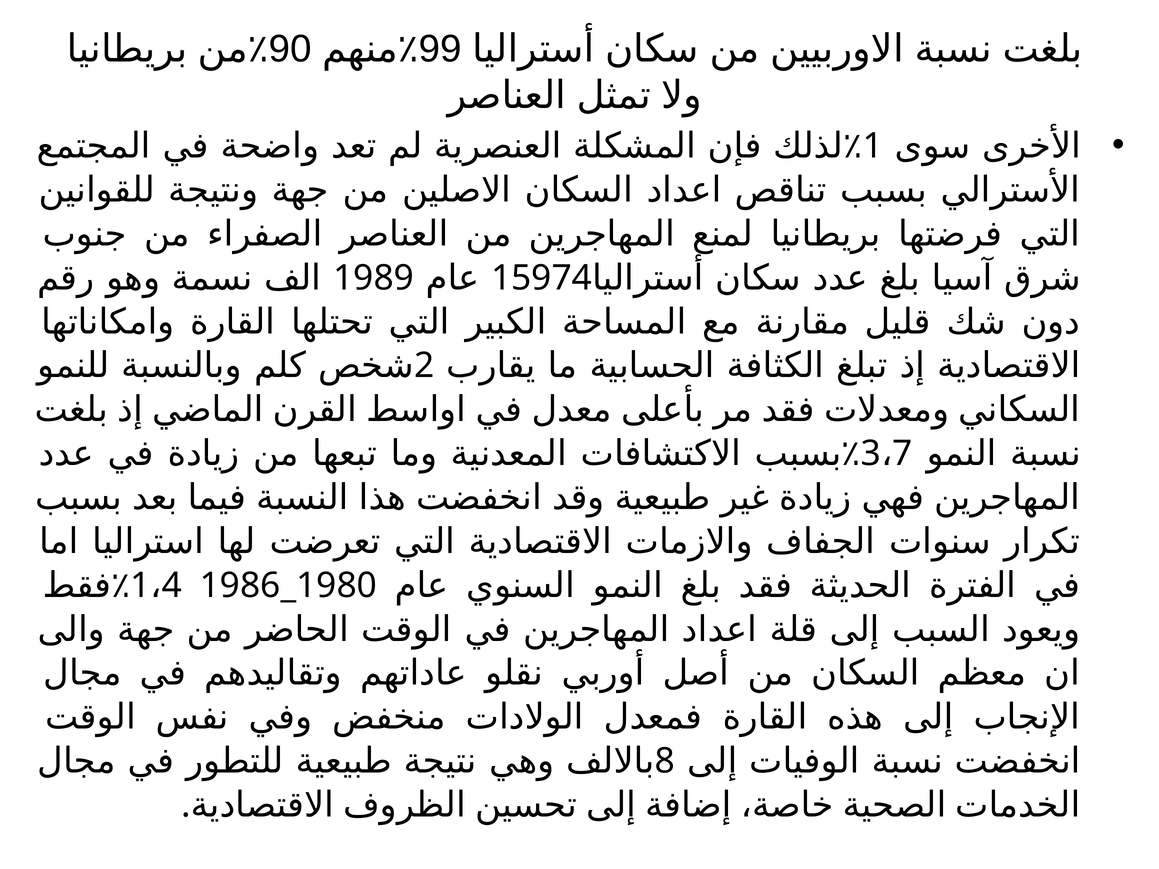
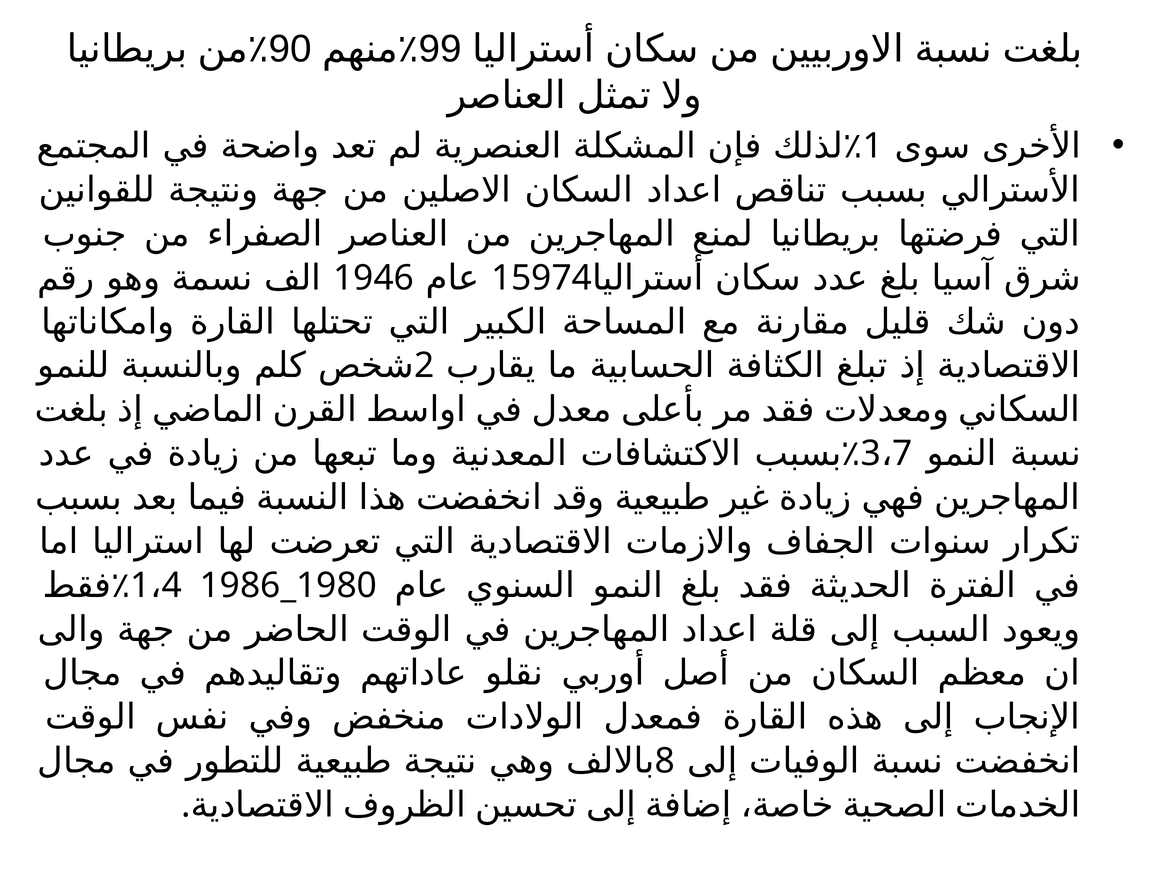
1989: 1989 -> 1946
